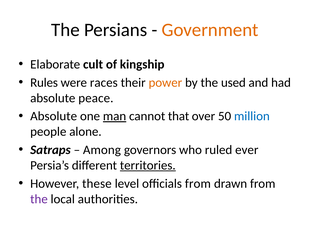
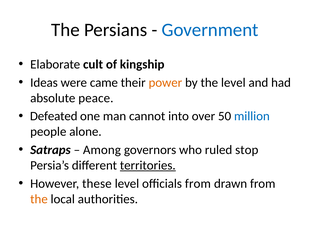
Government colour: orange -> blue
Rules: Rules -> Ideas
races: races -> came
the used: used -> level
Absolute at (54, 116): Absolute -> Defeated
man underline: present -> none
that: that -> into
ever: ever -> stop
the at (39, 199) colour: purple -> orange
